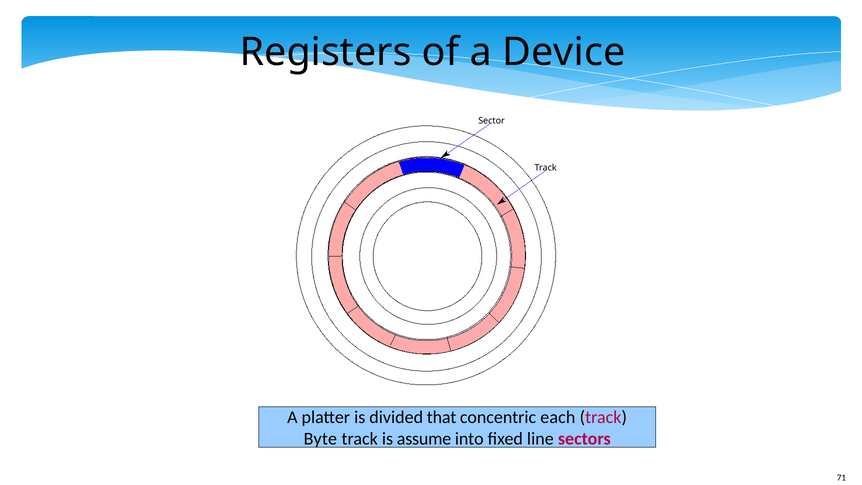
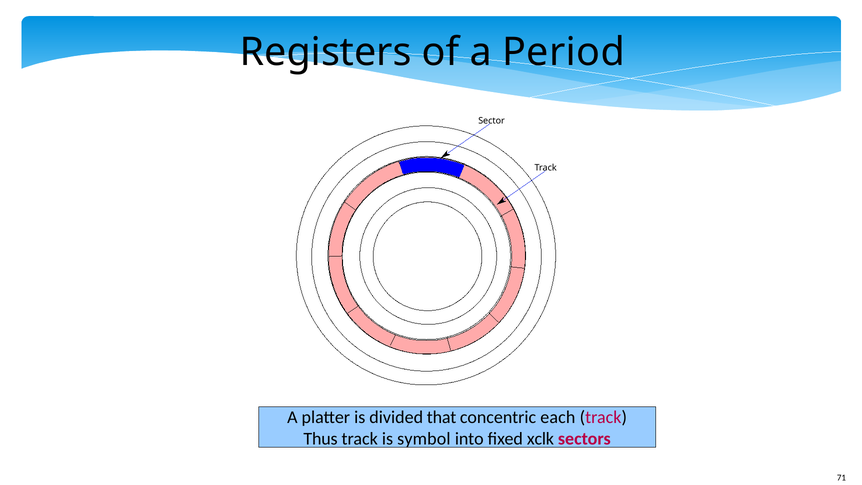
Device: Device -> Period
Byte: Byte -> Thus
assume: assume -> symbol
line: line -> xclk
